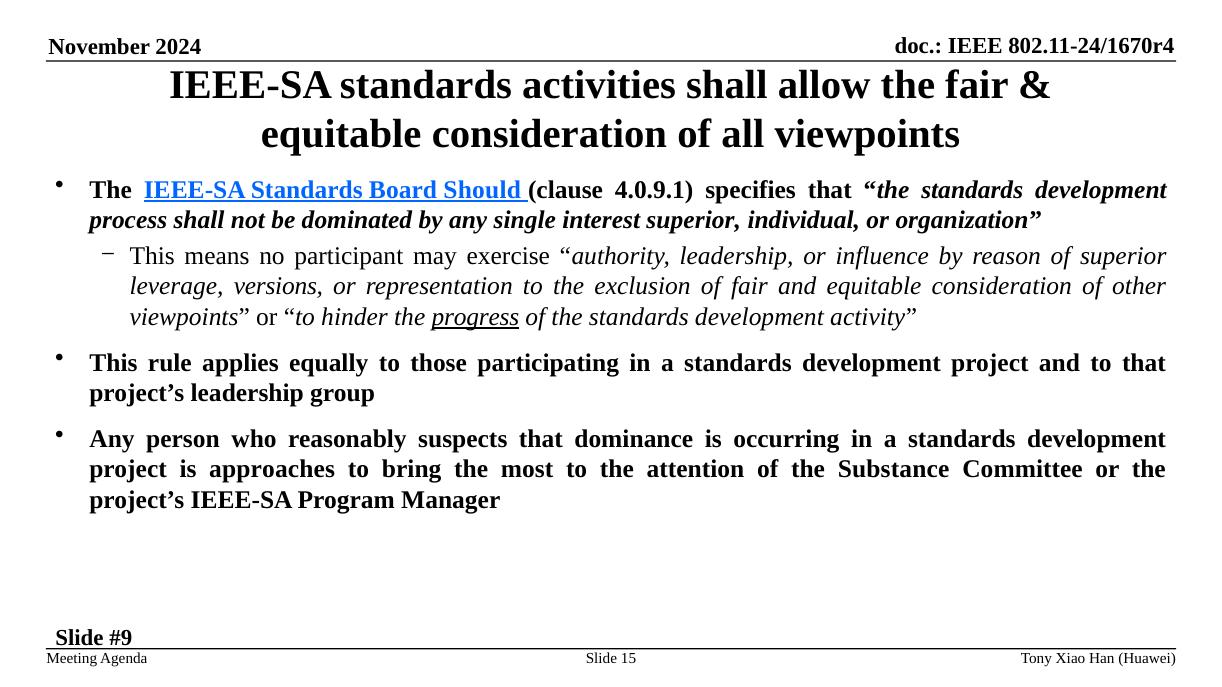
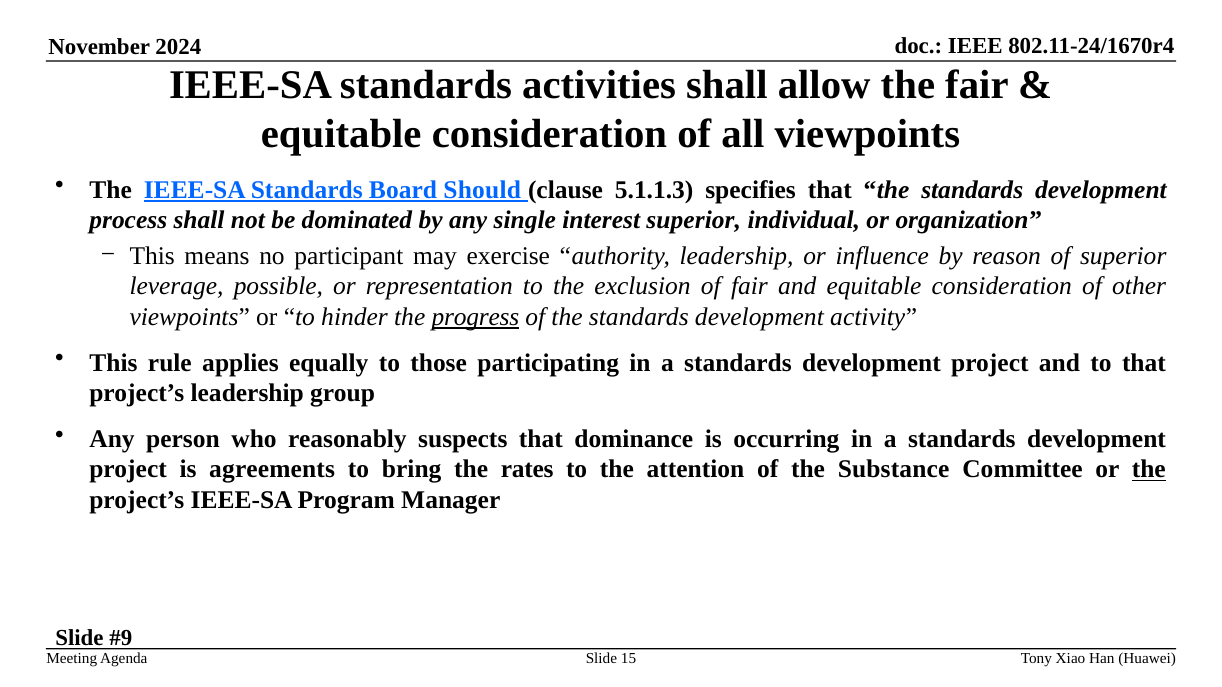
4.0.9.1: 4.0.9.1 -> 5.1.1.3
versions: versions -> possible
approaches: approaches -> agreements
most: most -> rates
the at (1149, 470) underline: none -> present
